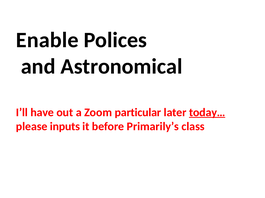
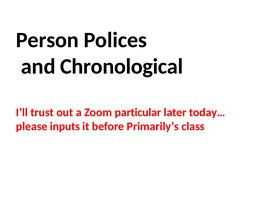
Enable: Enable -> Person
Astronomical: Astronomical -> Chronological
have: have -> trust
today… underline: present -> none
